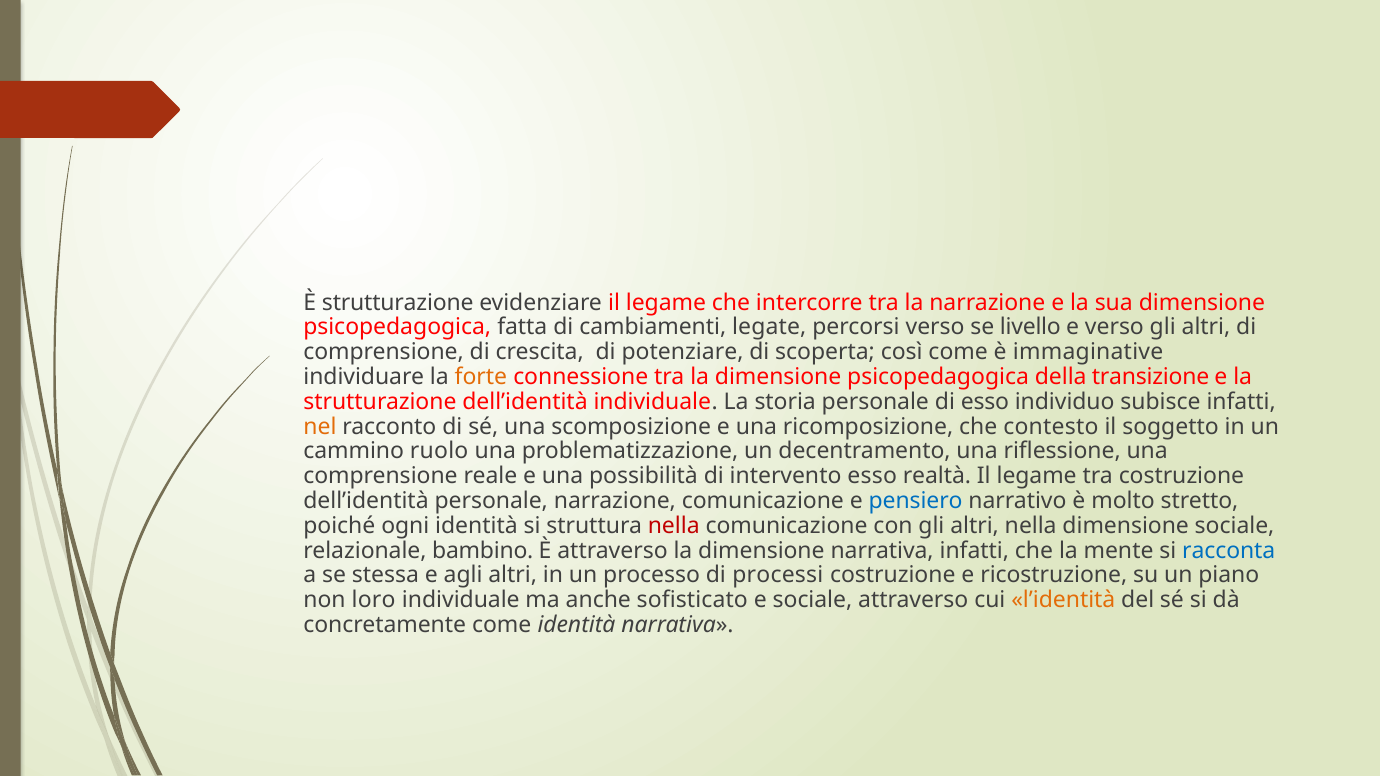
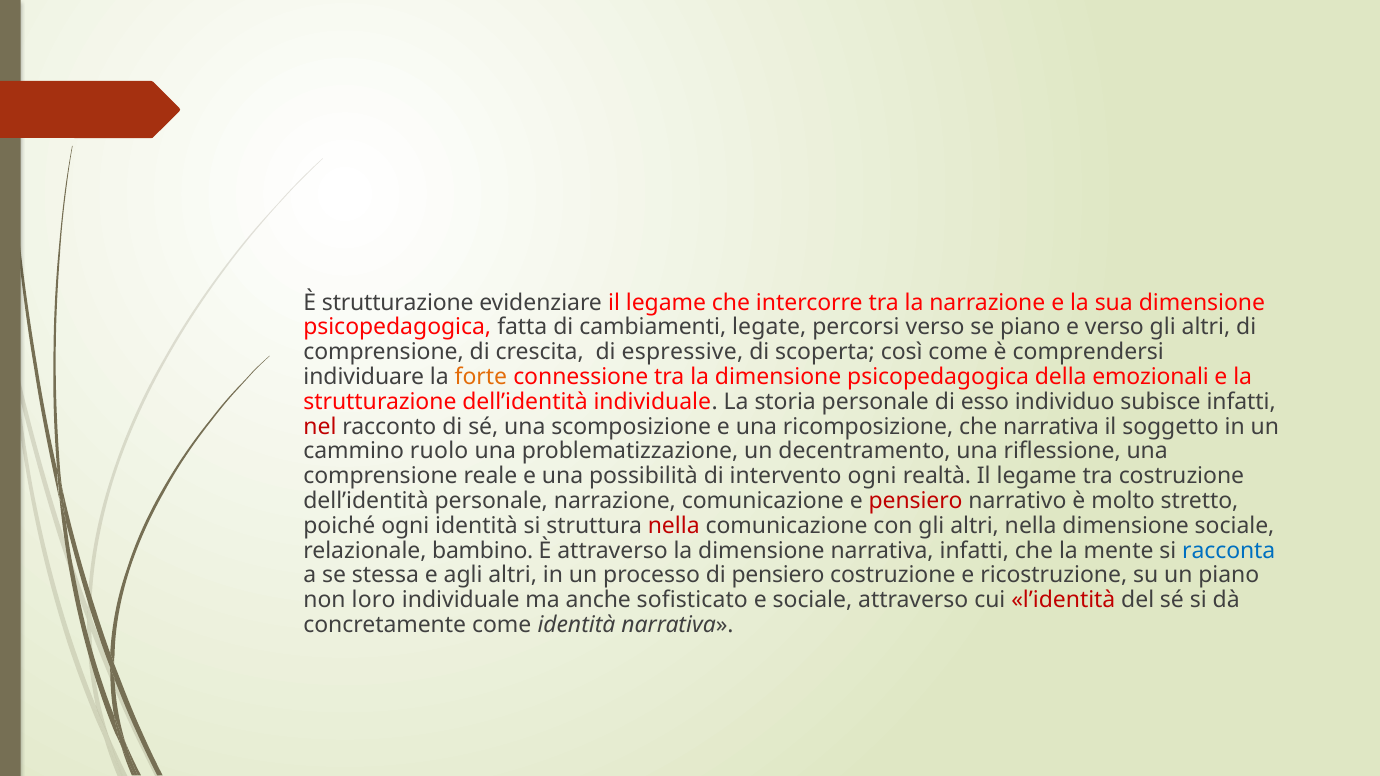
se livello: livello -> piano
potenziare: potenziare -> espressive
immaginative: immaginative -> comprendersi
transizione: transizione -> emozionali
nel colour: orange -> red
che contesto: contesto -> narrativa
intervento esso: esso -> ogni
pensiero at (916, 501) colour: blue -> red
di processi: processi -> pensiero
l’identità colour: orange -> red
